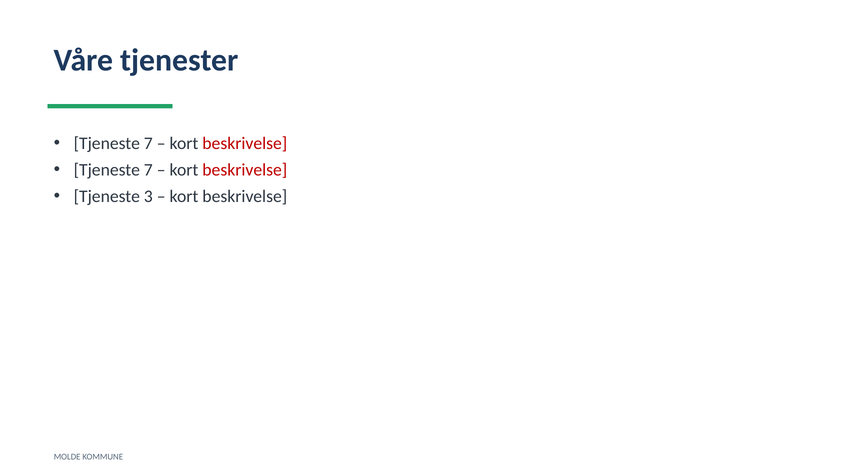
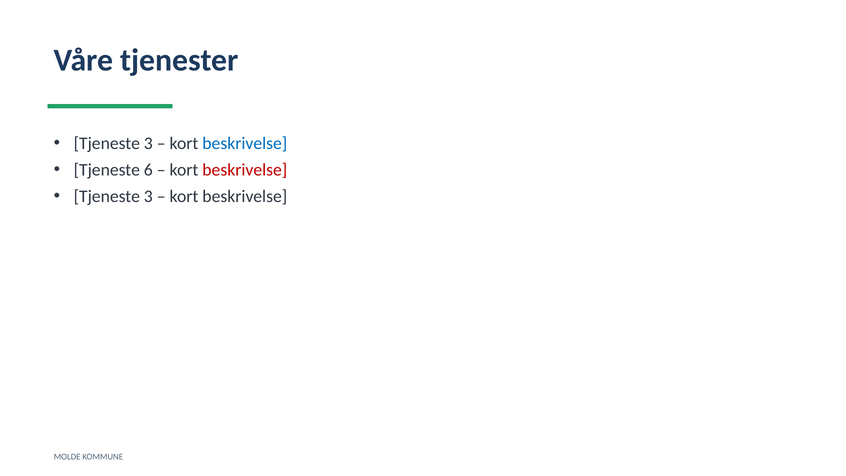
7 at (148, 143): 7 -> 3
beskrivelse at (245, 143) colour: red -> blue
7 at (148, 170): 7 -> 6
